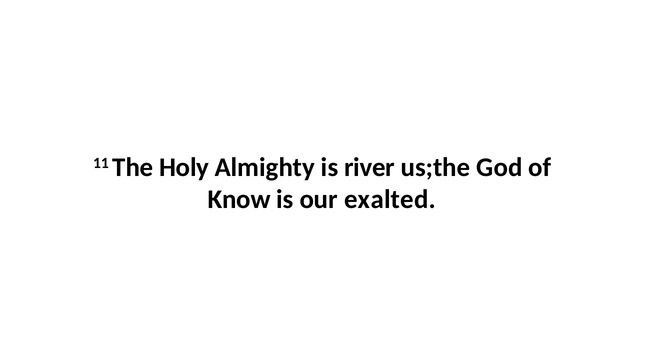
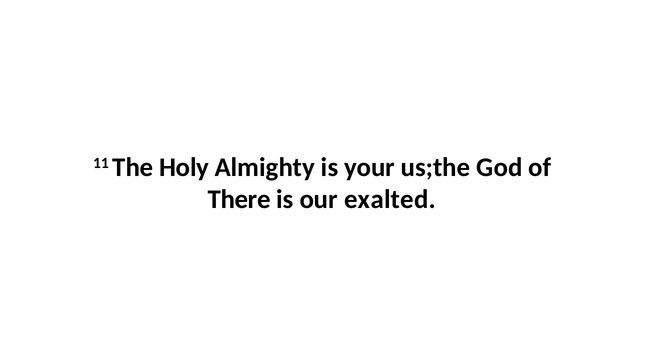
river: river -> your
Know: Know -> There
